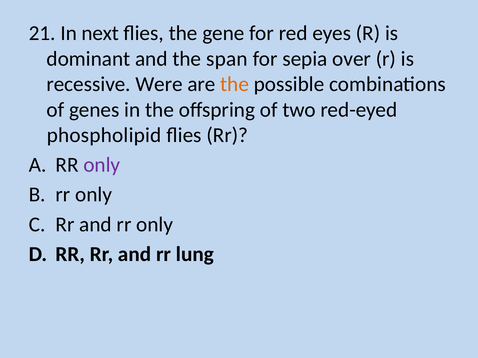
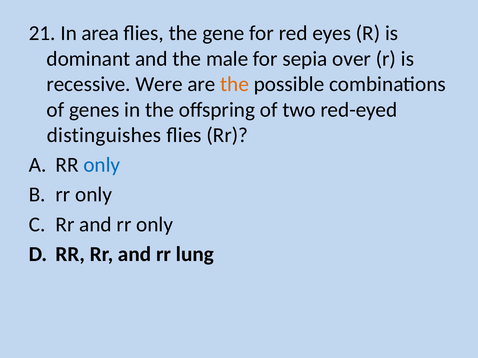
next: next -> area
span: span -> male
phospholipid: phospholipid -> distinguishes
only at (102, 165) colour: purple -> blue
